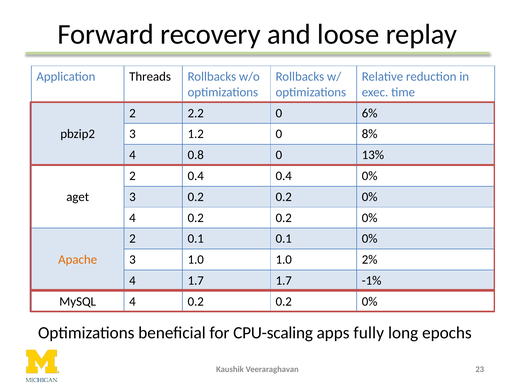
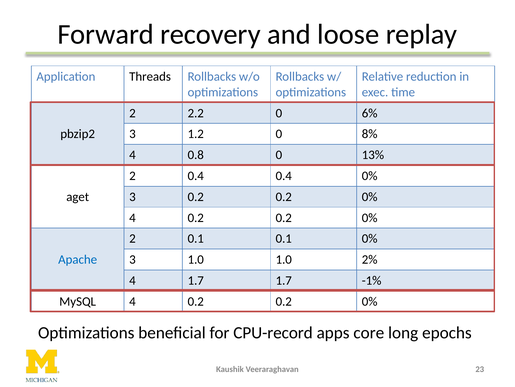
Apache colour: orange -> blue
CPU-scaling: CPU-scaling -> CPU-record
fully: fully -> core
